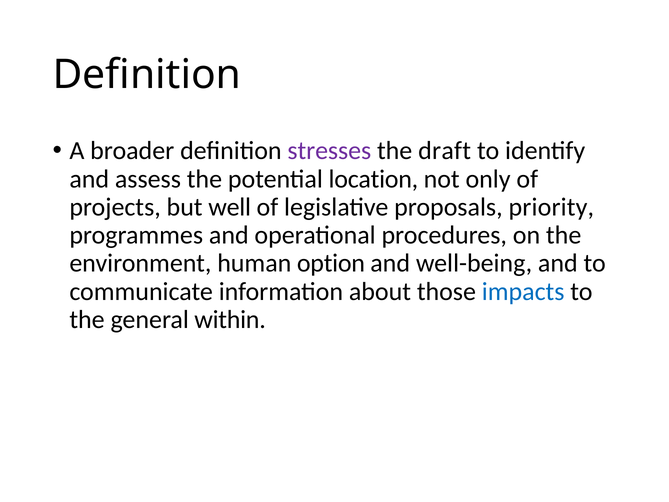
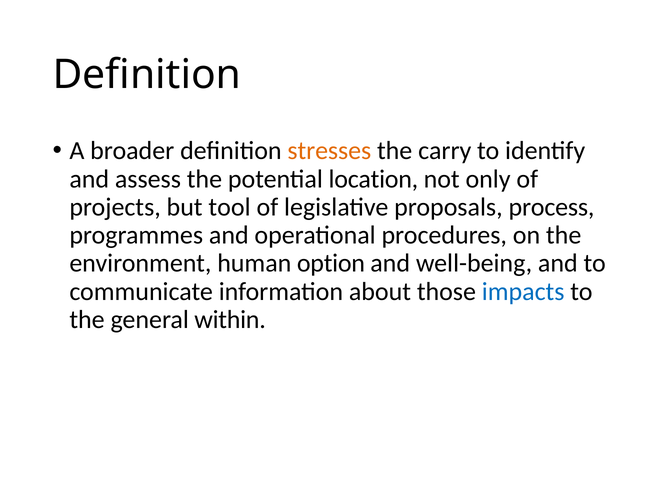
stresses colour: purple -> orange
draft: draft -> carry
well: well -> tool
priority: priority -> process
